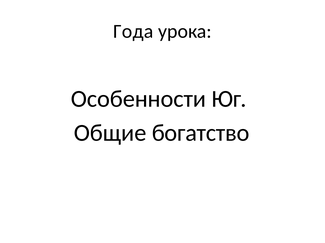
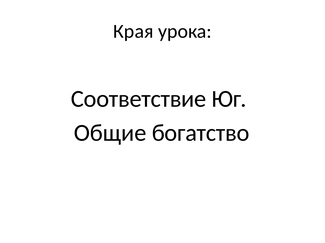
Года: Года -> Края
Особенности: Особенности -> Соответствие
